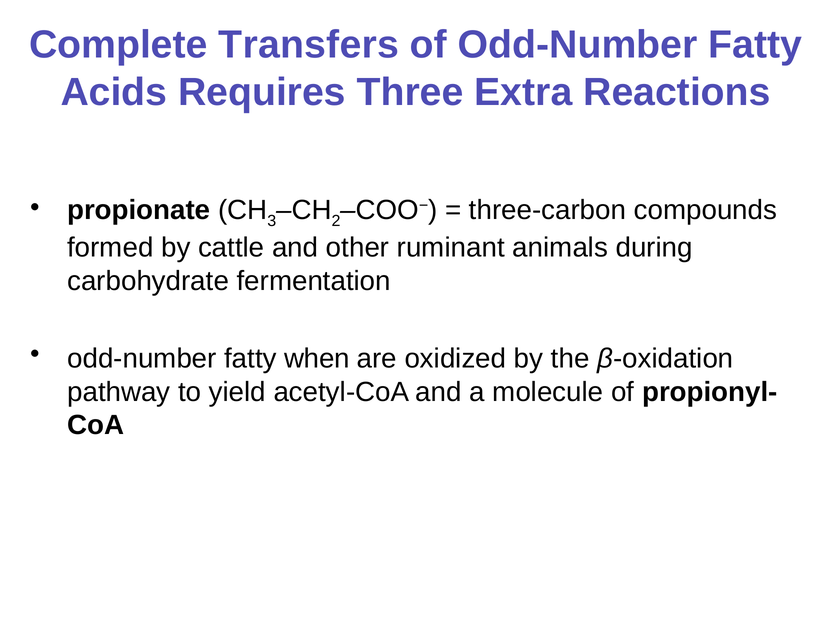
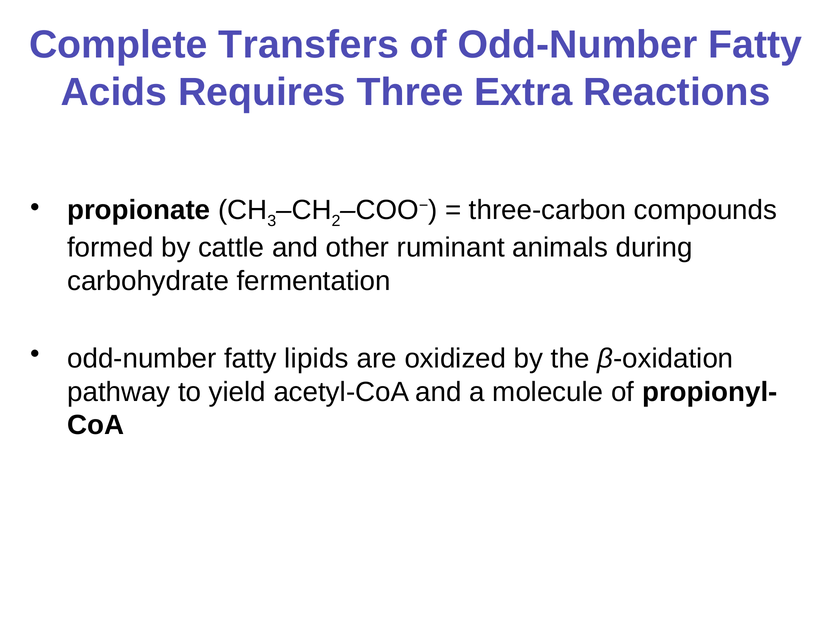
when: when -> lipids
